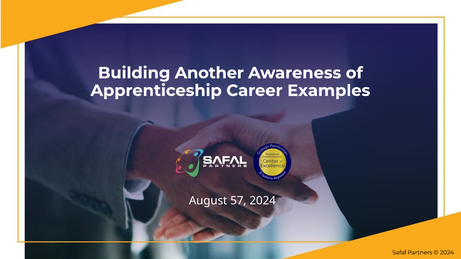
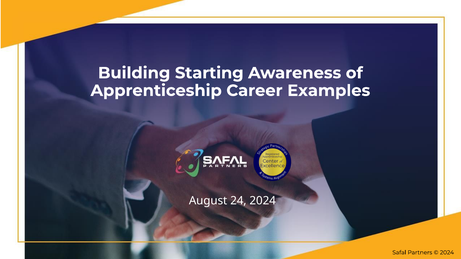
Another: Another -> Starting
57: 57 -> 24
